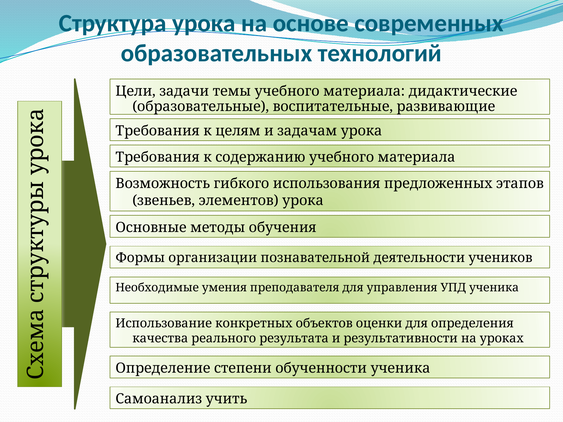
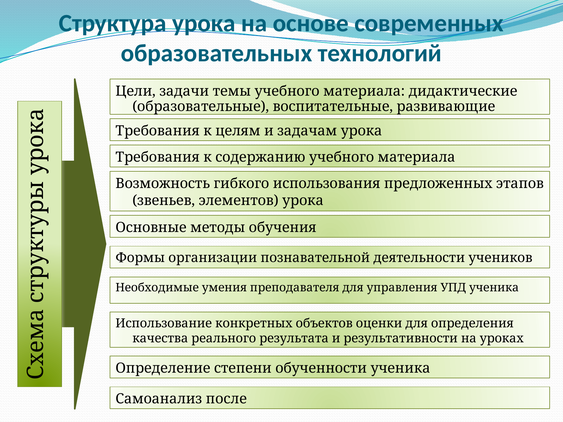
учить: учить -> после
